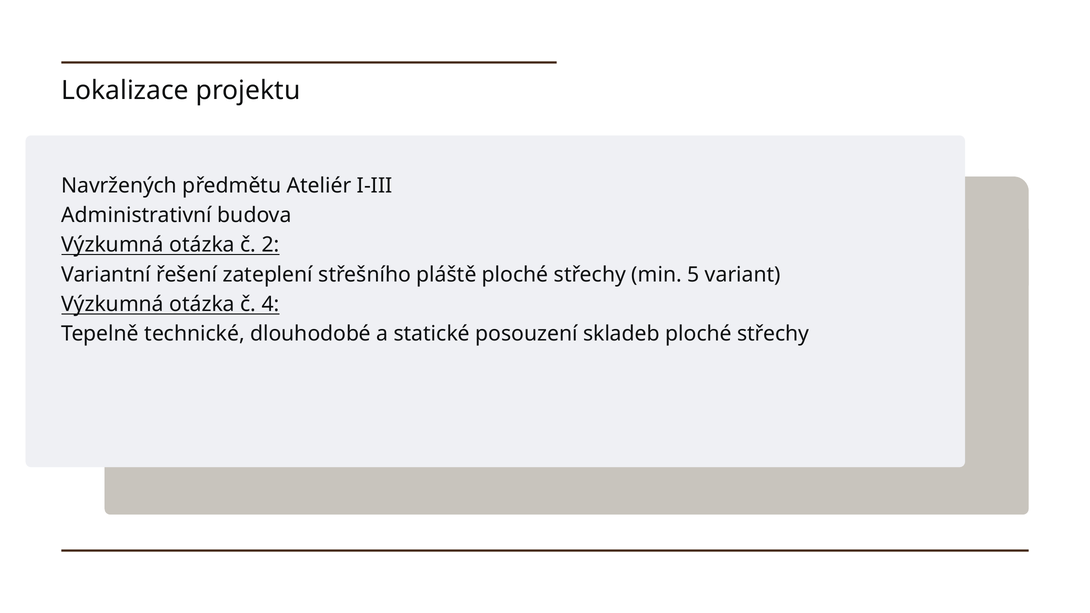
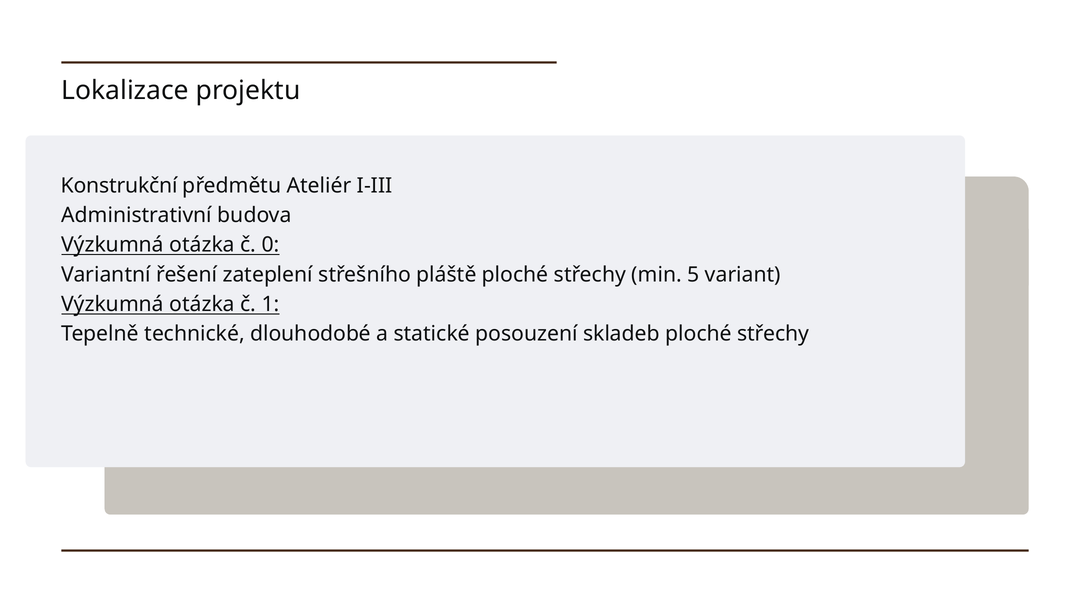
Navržených: Navržených -> Konstrukční
2: 2 -> 0
4: 4 -> 1
